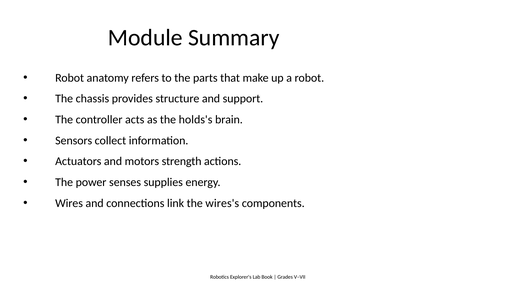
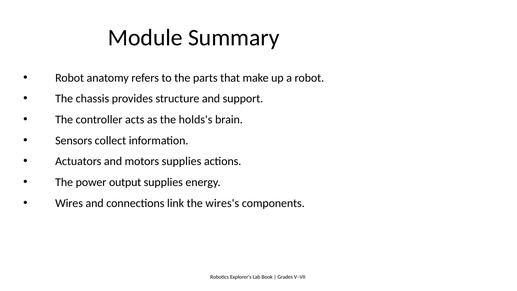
motors strength: strength -> supplies
senses: senses -> output
